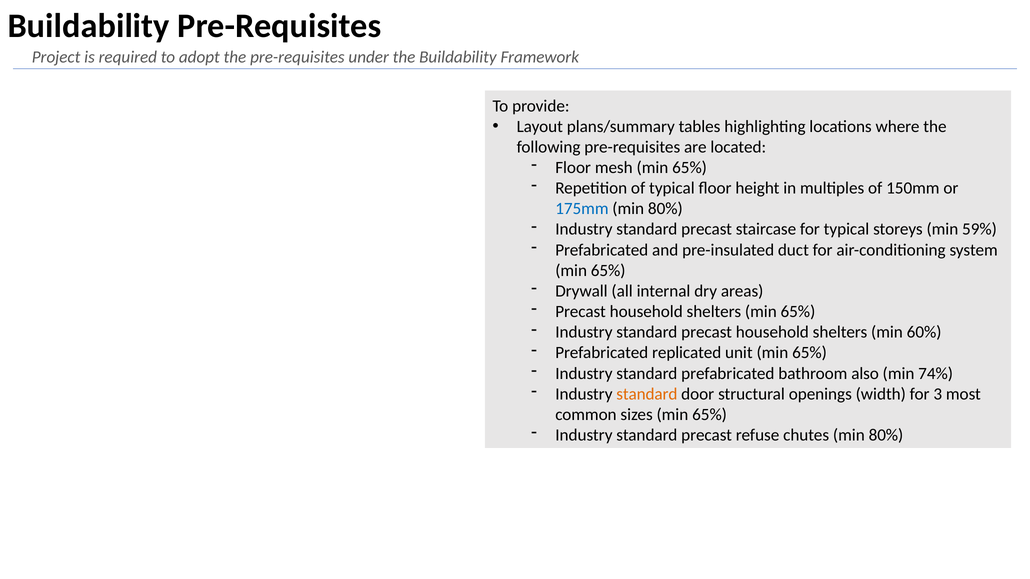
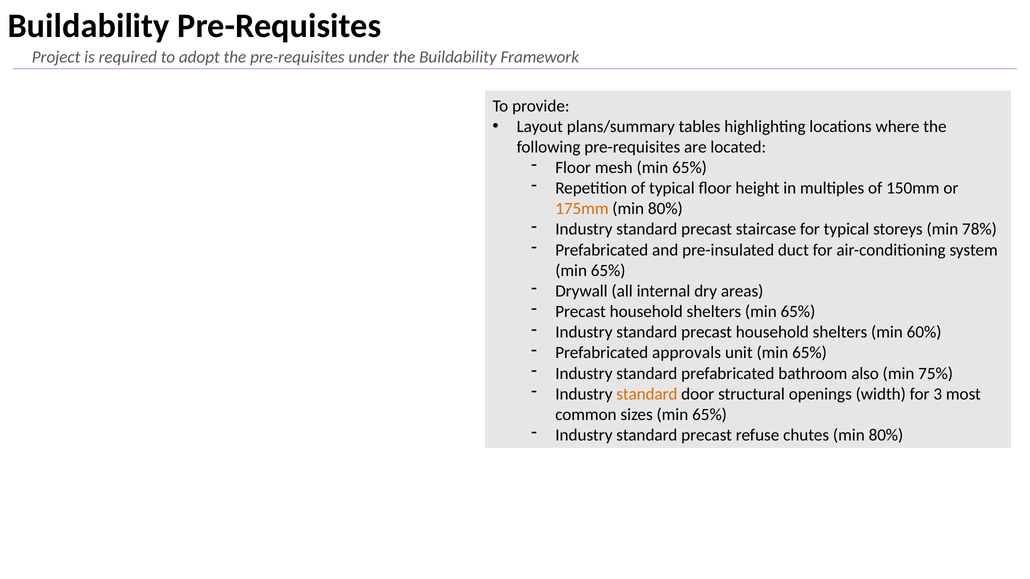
175mm colour: blue -> orange
59%: 59% -> 78%
replicated: replicated -> approvals
74%: 74% -> 75%
